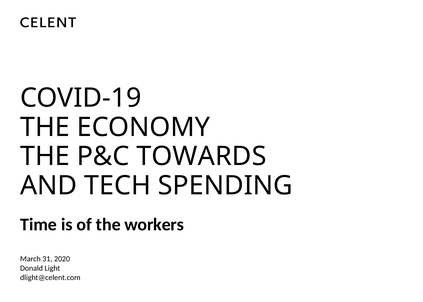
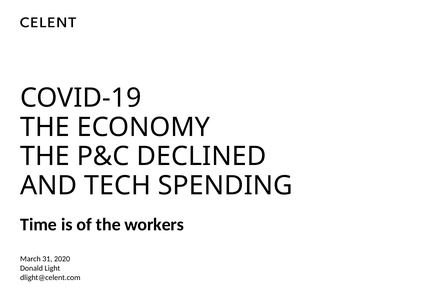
TOWARDS: TOWARDS -> DECLINED
